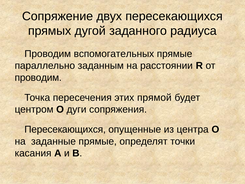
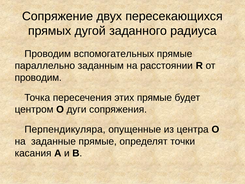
этих прямой: прямой -> прямые
Пересекающихся at (65, 129): Пересекающихся -> Перпендикуляра
